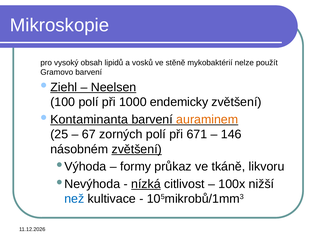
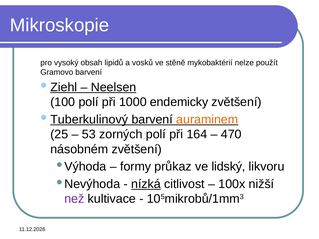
Kontaminanta: Kontaminanta -> Tuberkulinový
67: 67 -> 53
671: 671 -> 164
146: 146 -> 470
zvětšení at (137, 149) underline: present -> none
tkáně: tkáně -> lidský
než colour: blue -> purple
